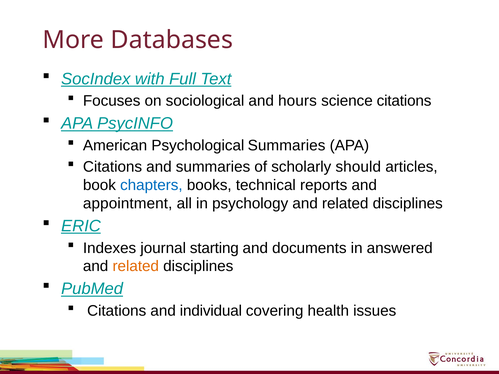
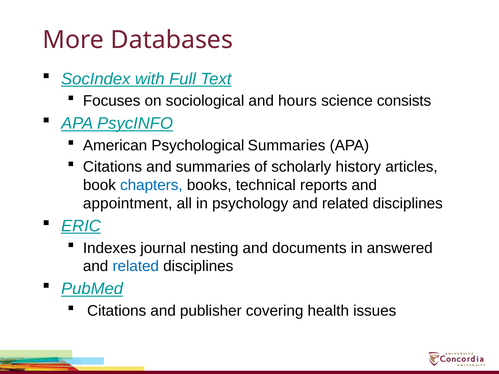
science citations: citations -> consists
should: should -> history
starting: starting -> nesting
related at (136, 266) colour: orange -> blue
individual: individual -> publisher
